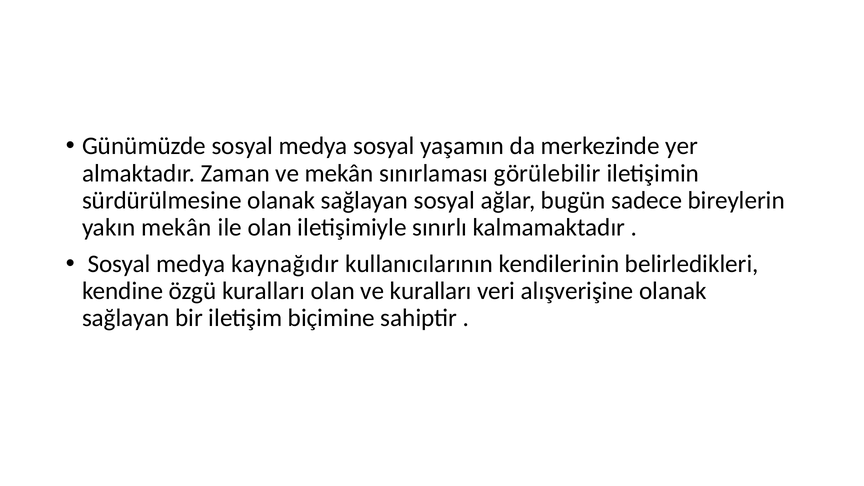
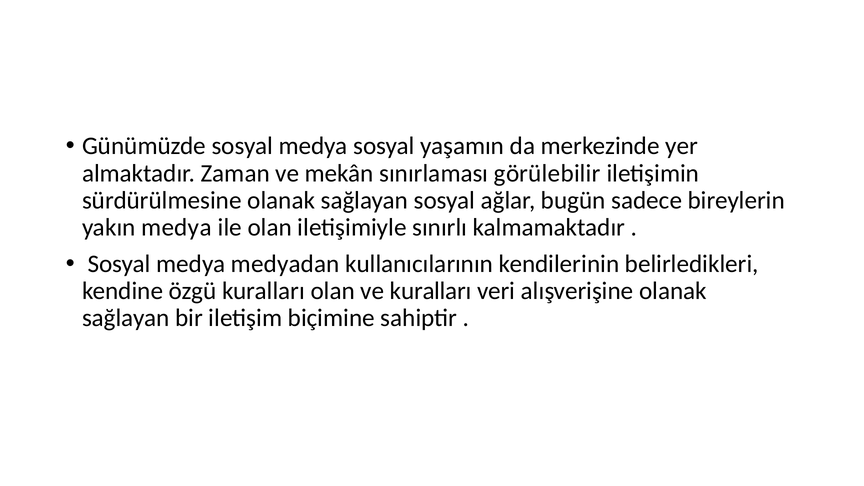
yakın mekân: mekân -> medya
kaynağıdır: kaynağıdır -> medyadan
